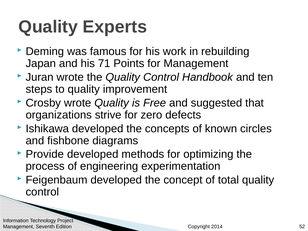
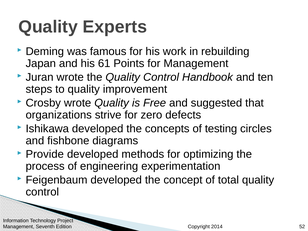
71: 71 -> 61
known: known -> testing
